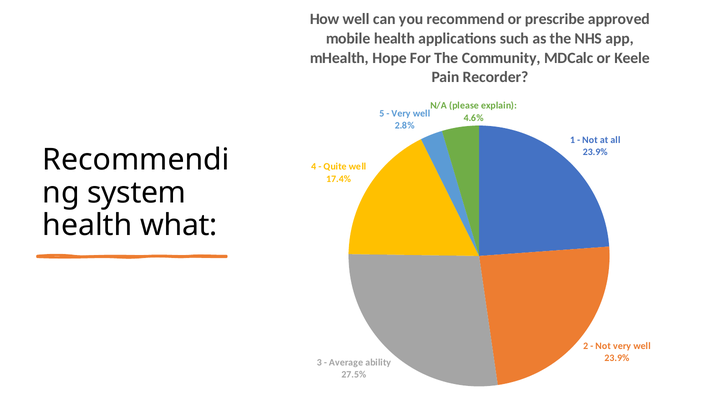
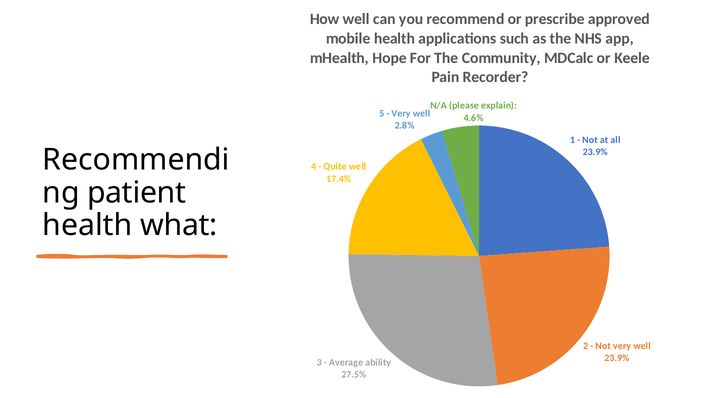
system: system -> patient
